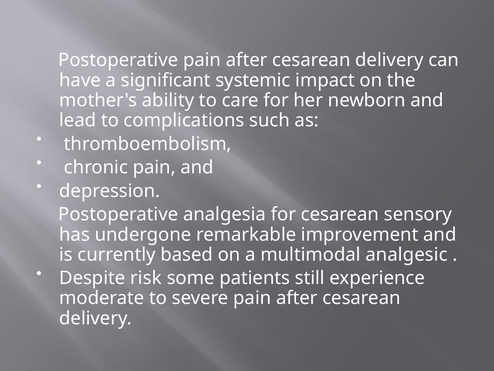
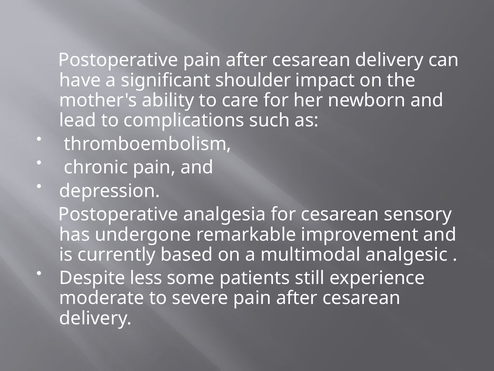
systemic: systemic -> shoulder
risk: risk -> less
